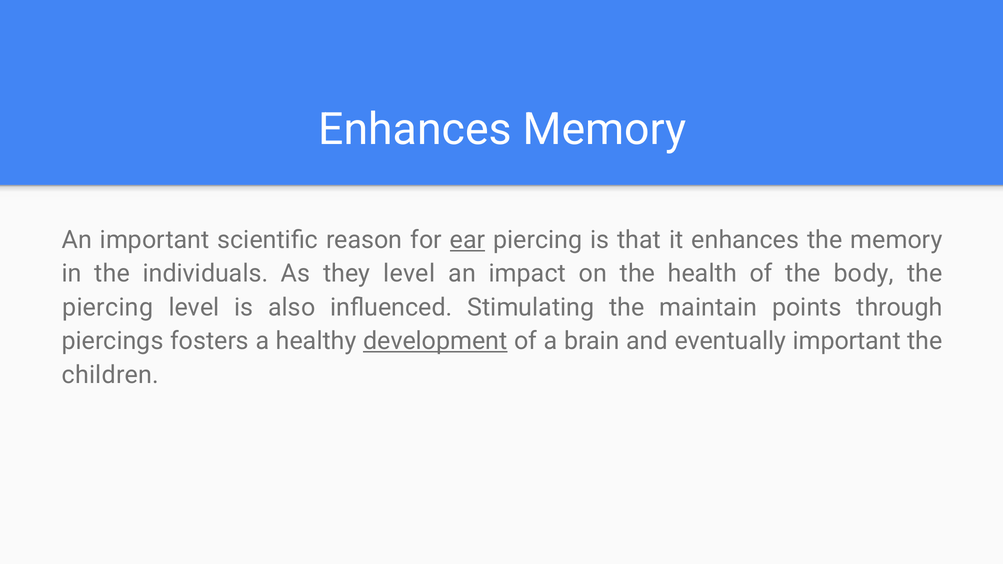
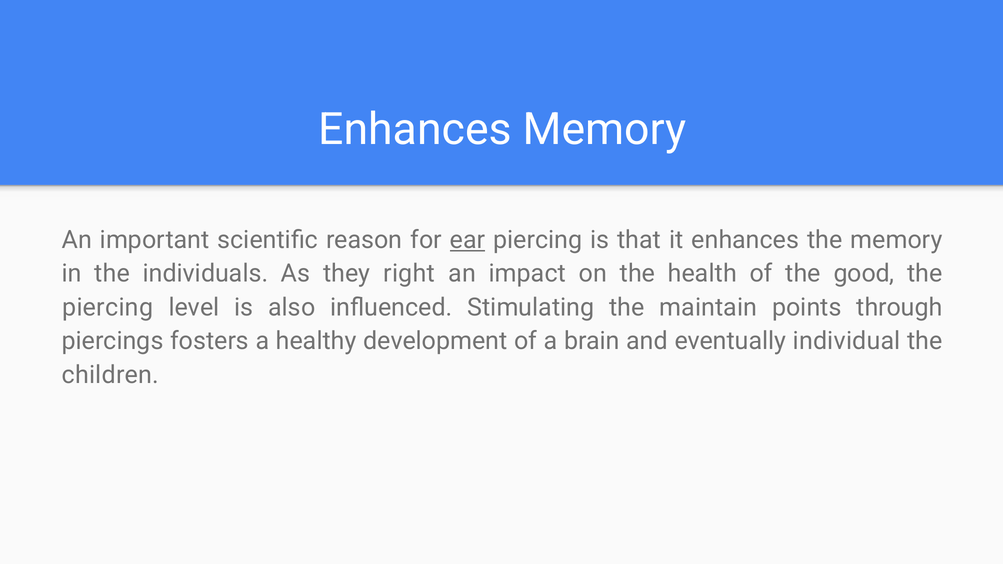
they level: level -> right
body: body -> good
development underline: present -> none
eventually important: important -> individual
